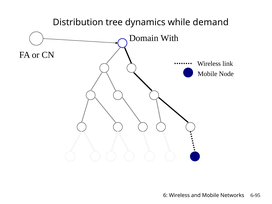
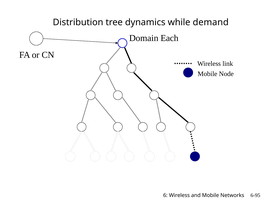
With: With -> Each
